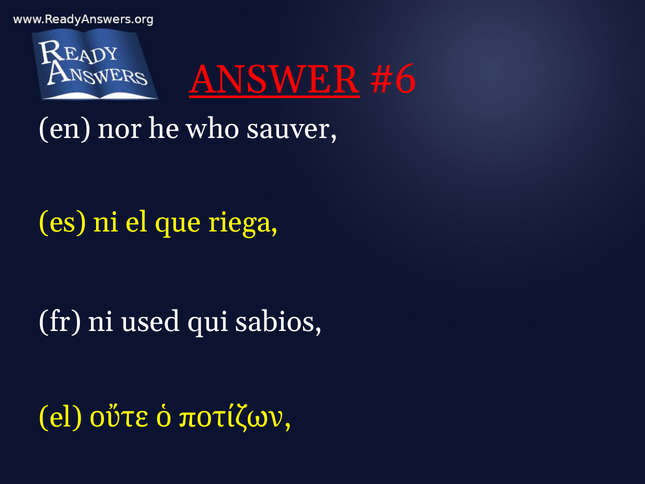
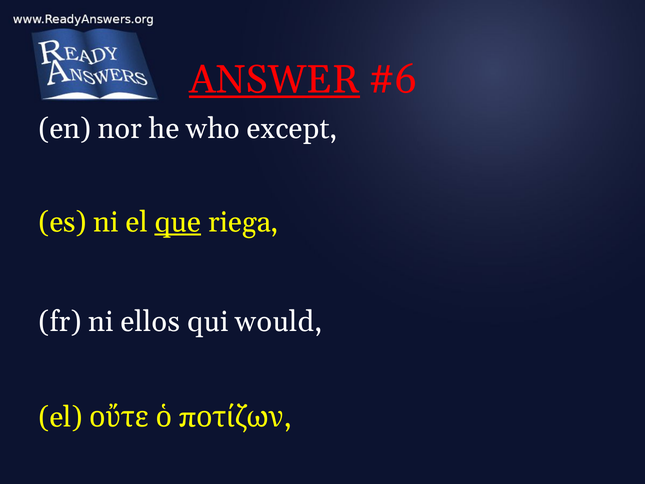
sauver: sauver -> except
que underline: none -> present
used: used -> ellos
sabios: sabios -> would
